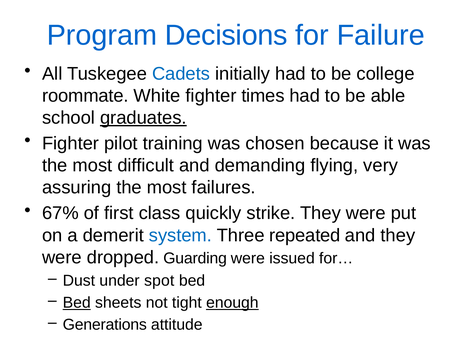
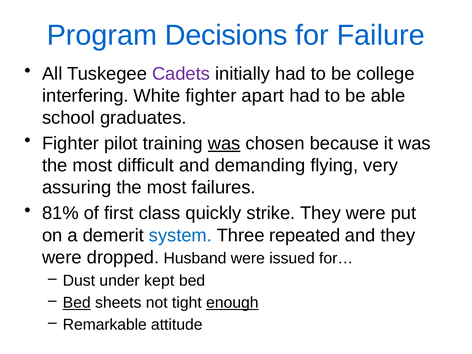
Cadets colour: blue -> purple
roommate: roommate -> interfering
times: times -> apart
graduates underline: present -> none
was at (224, 143) underline: none -> present
67%: 67% -> 81%
Guarding: Guarding -> Husband
spot: spot -> kept
Generations: Generations -> Remarkable
